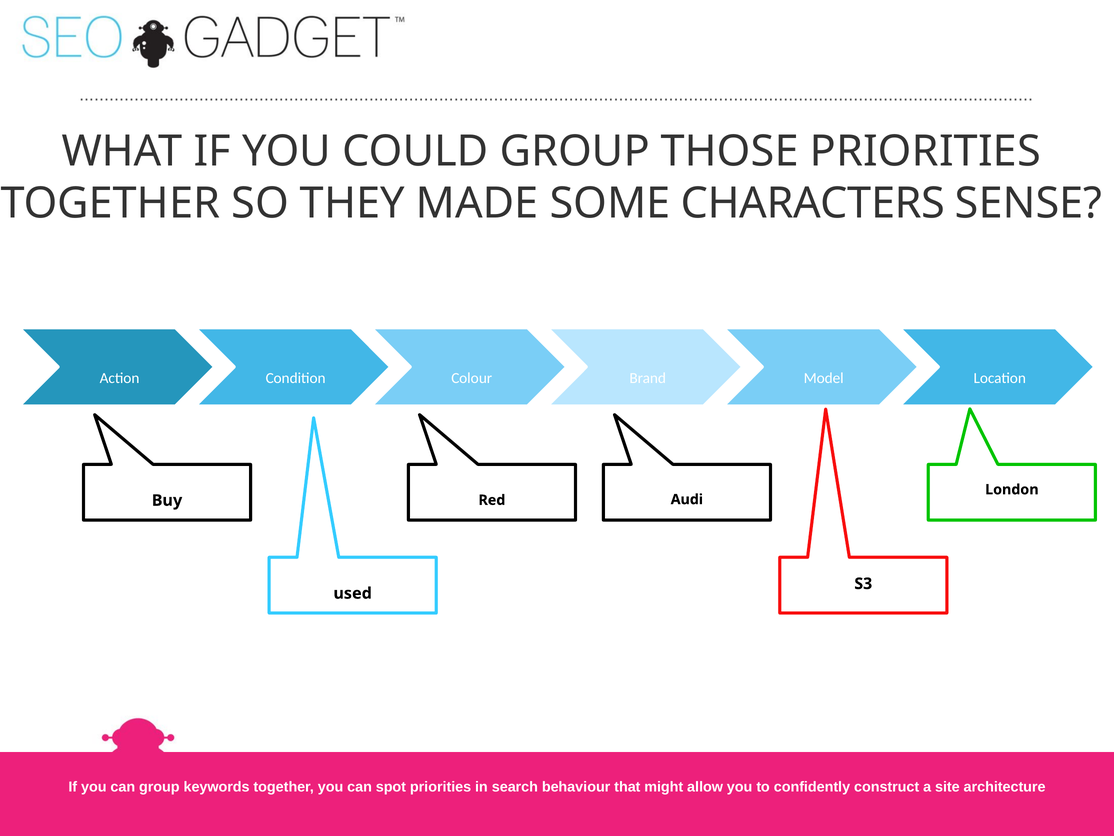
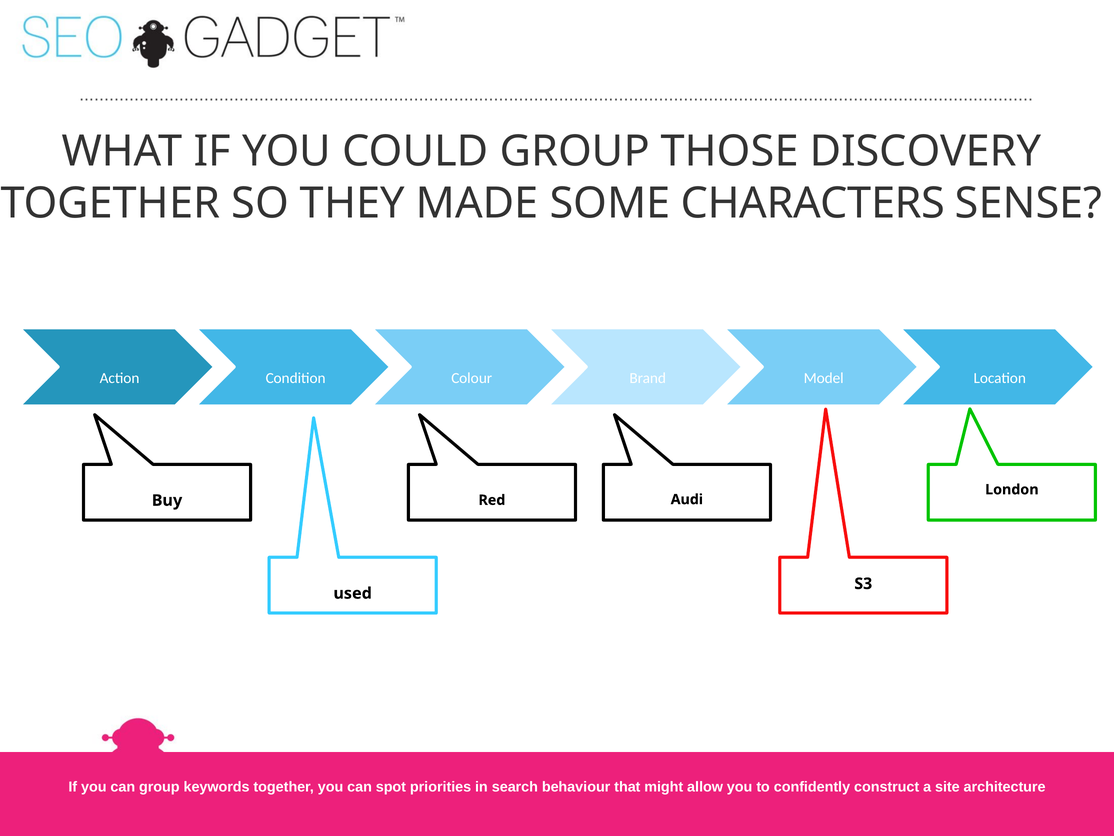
THOSE PRIORITIES: PRIORITIES -> DISCOVERY
